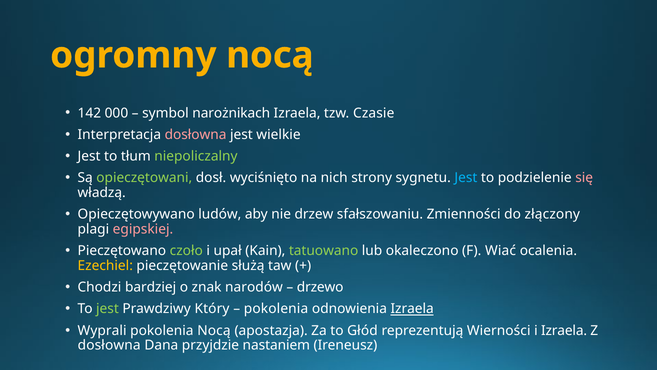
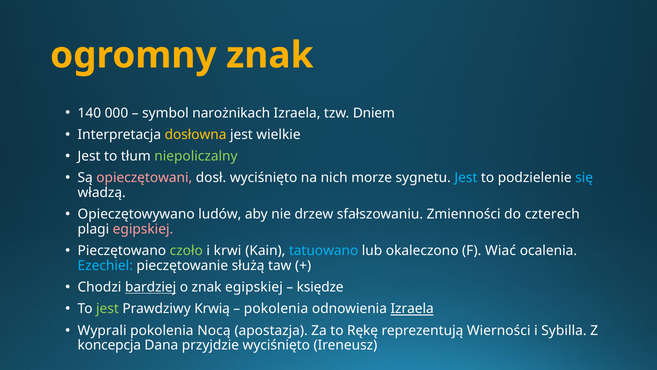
ogromny nocą: nocą -> znak
142: 142 -> 140
Czasie: Czasie -> Dniem
dosłowna at (196, 134) colour: pink -> yellow
opieczętowani colour: light green -> pink
strony: strony -> morze
się colour: pink -> light blue
złączony: złączony -> czterech
upał: upał -> krwi
tatuowano colour: light green -> light blue
Ezechiel colour: yellow -> light blue
bardziej underline: none -> present
znak narodów: narodów -> egipskiej
drzewo: drzewo -> księdze
Który: Który -> Krwią
Głód: Głód -> Rękę
i Izraela: Izraela -> Sybilla
dosłowna at (109, 345): dosłowna -> koncepcja
przyjdzie nastaniem: nastaniem -> wyciśnięto
